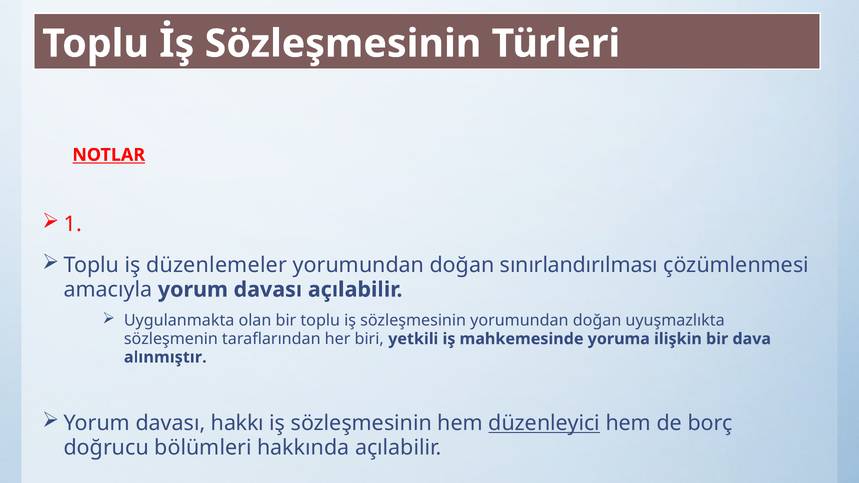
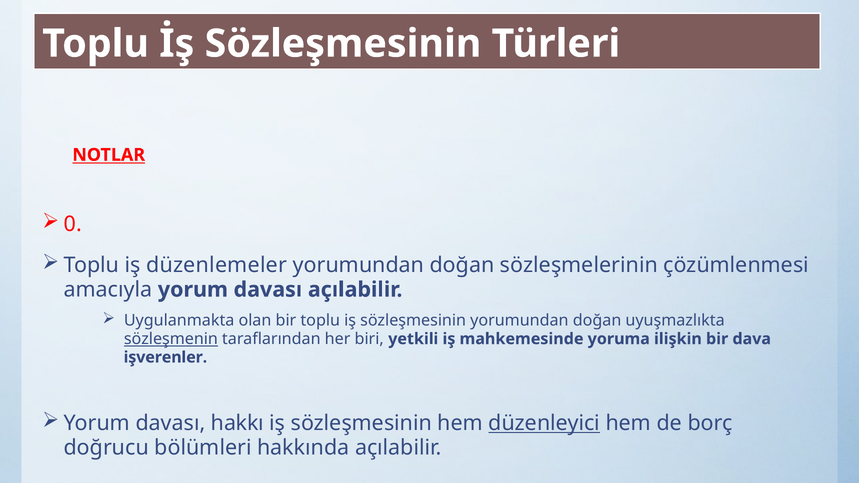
1: 1 -> 0
sınırlandırılması: sınırlandırılması -> sözleşmelerinin
sözleşmenin underline: none -> present
alınmıştır: alınmıştır -> işverenler
